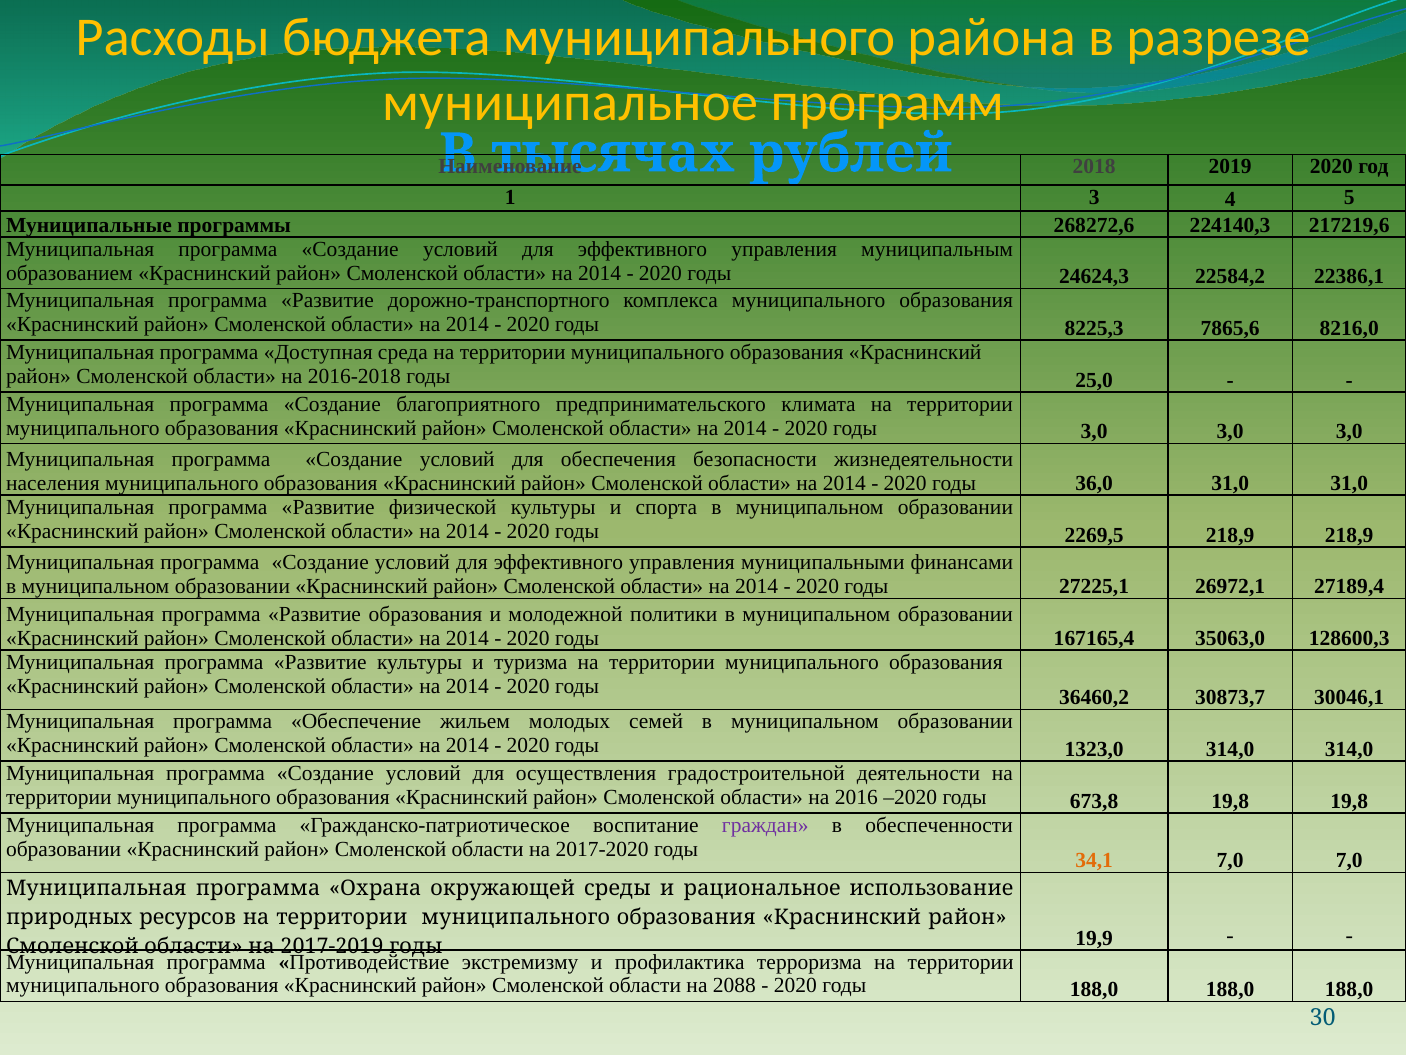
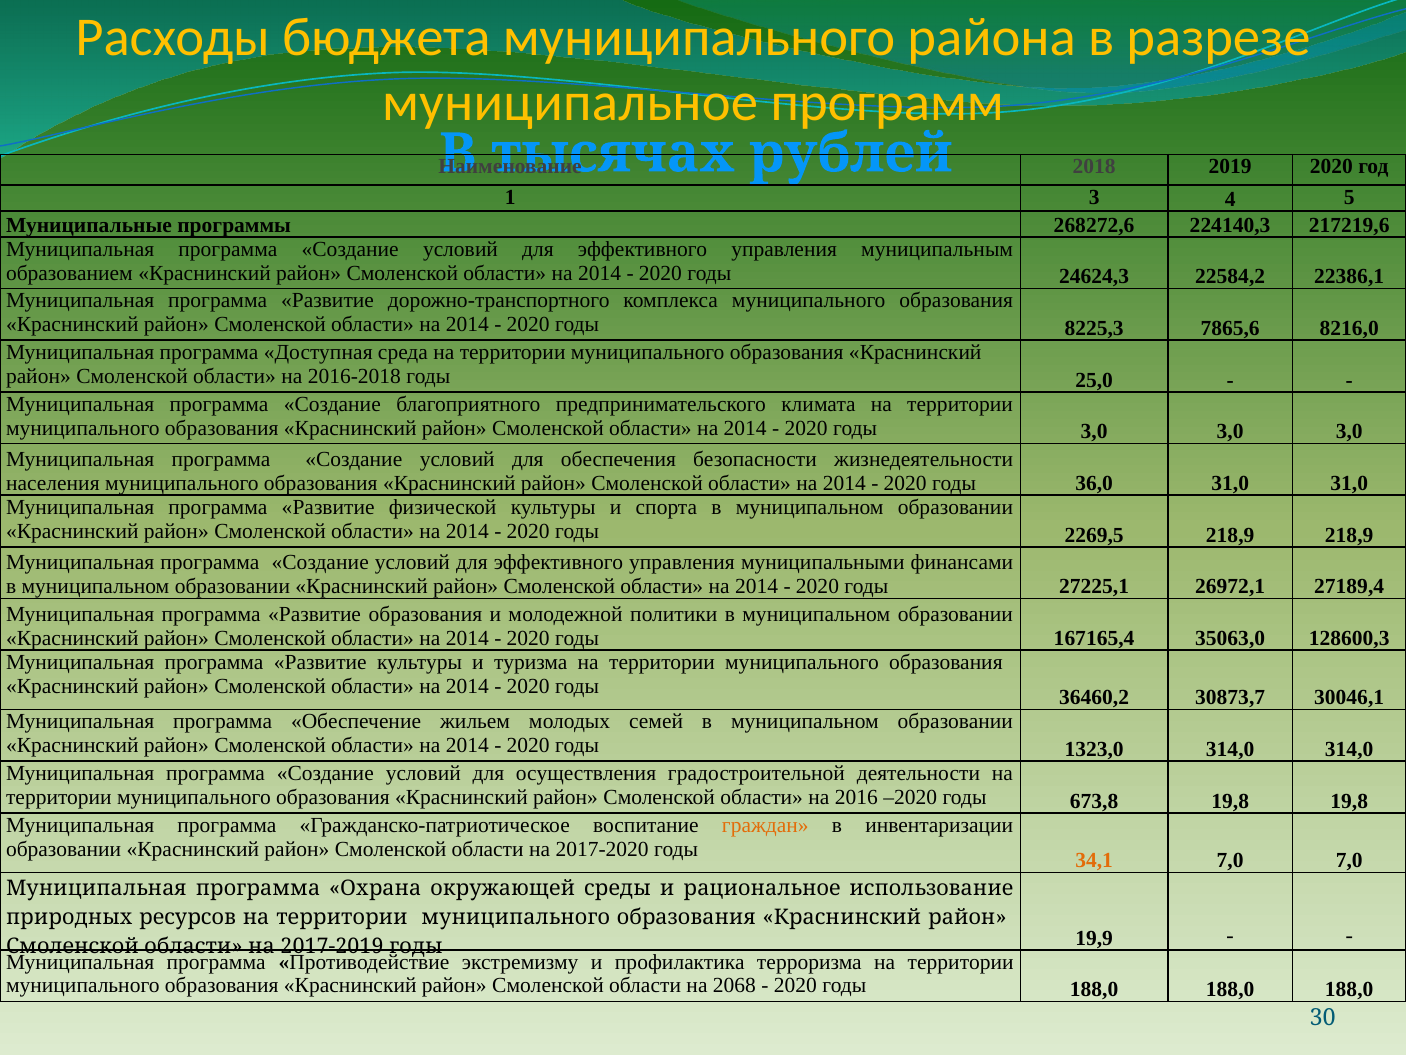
граждан colour: purple -> orange
обеспеченности: обеспеченности -> инвентаризации
2088: 2088 -> 2068
